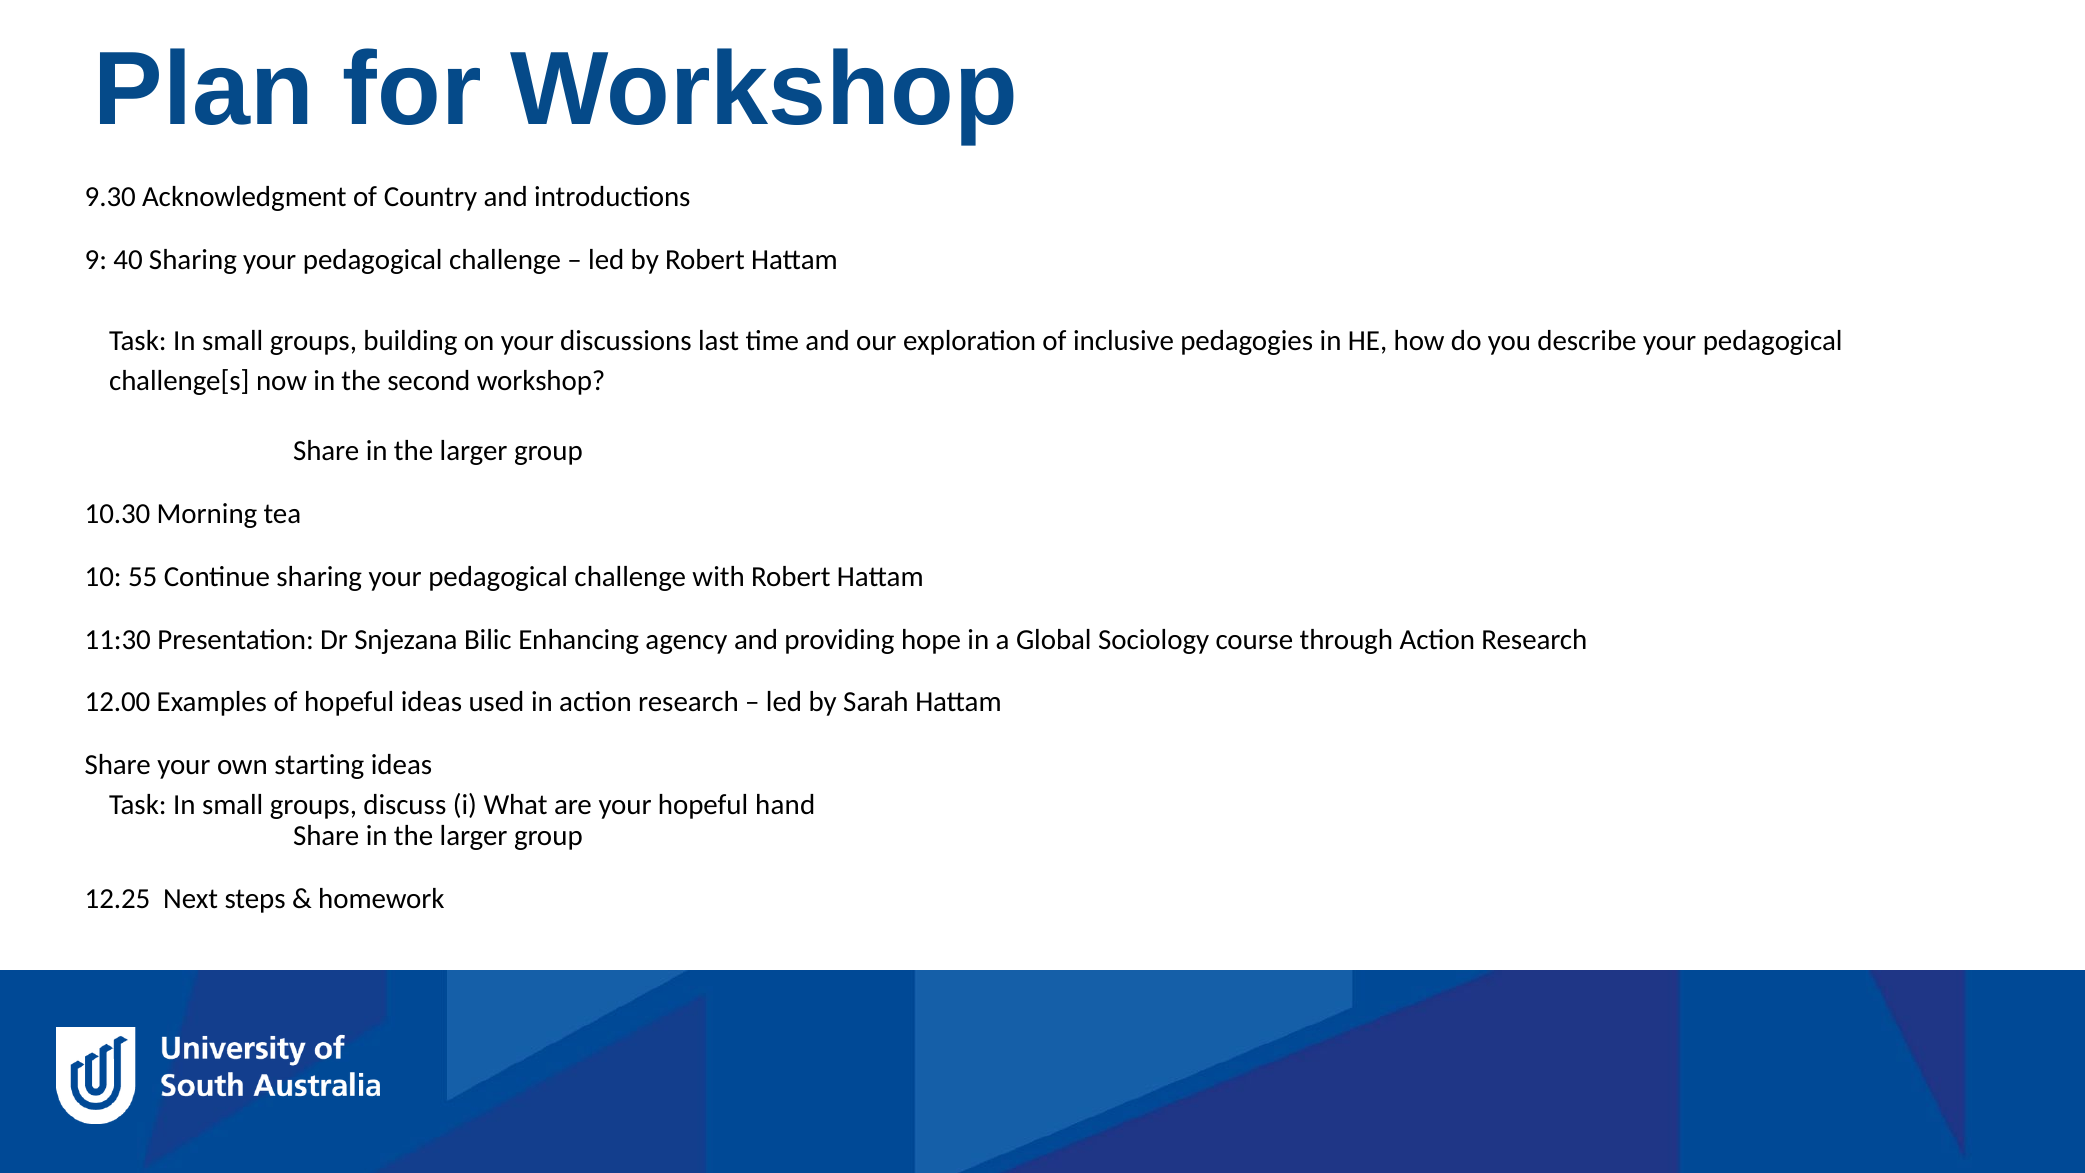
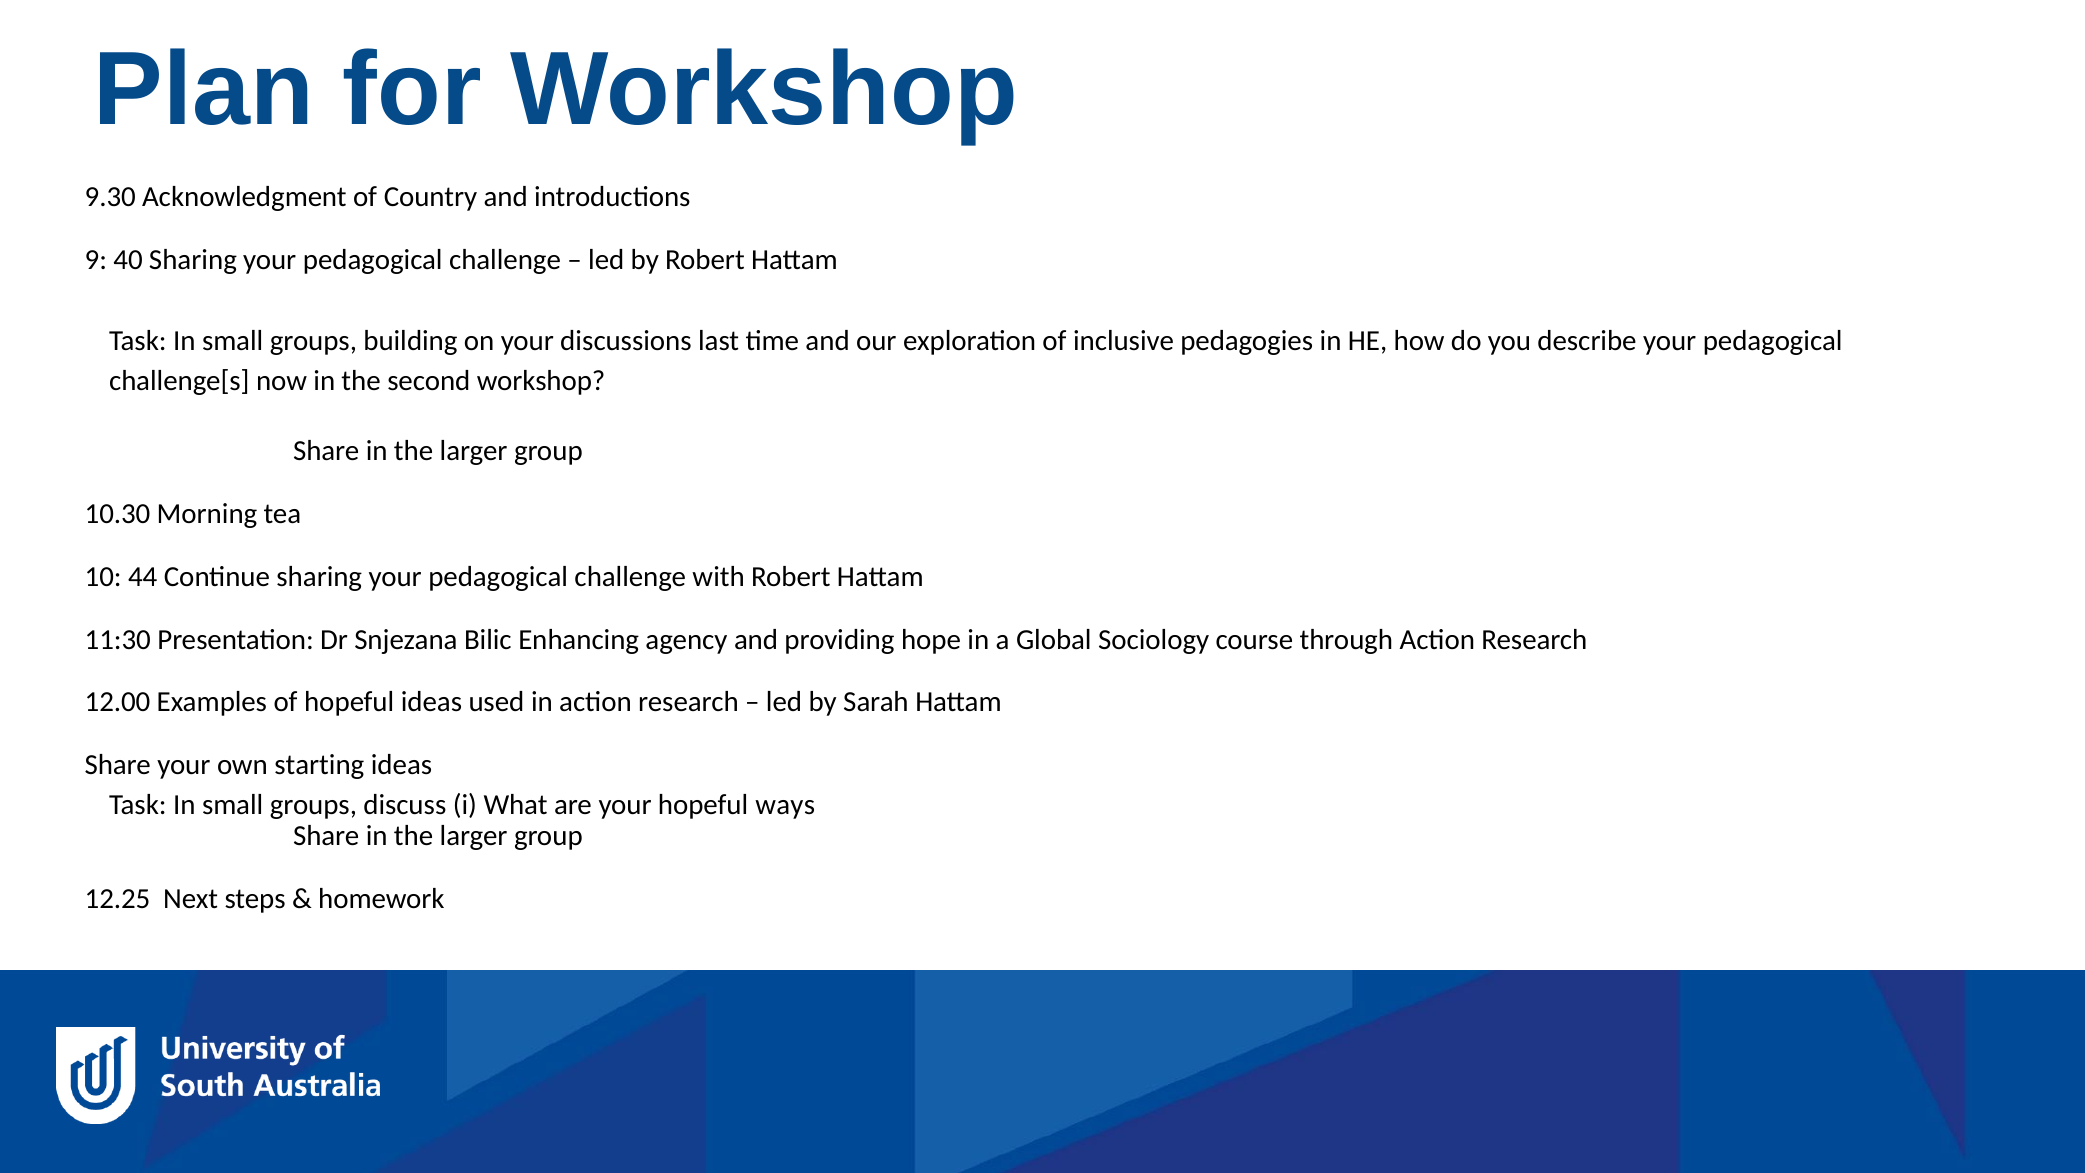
55: 55 -> 44
hand: hand -> ways
